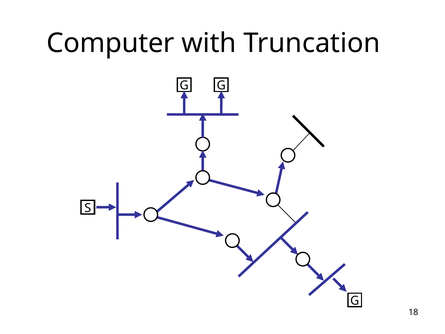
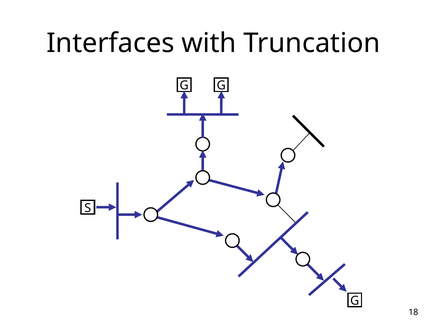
Computer: Computer -> Interfaces
